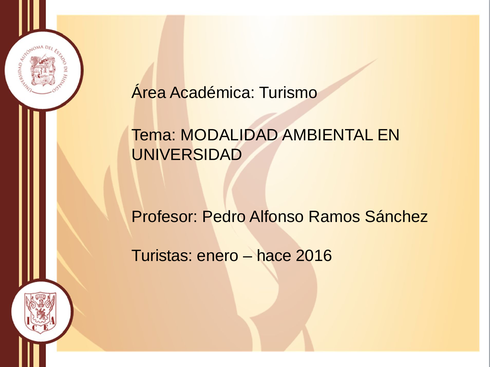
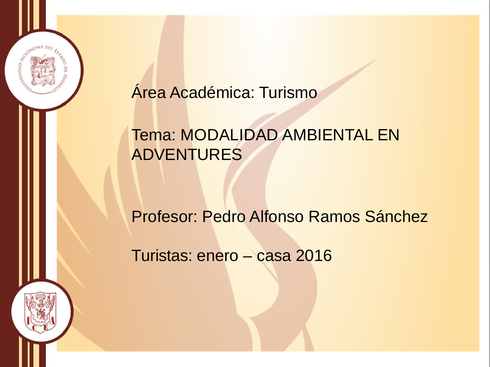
UNIVERSIDAD: UNIVERSIDAD -> ADVENTURES
hace: hace -> casa
